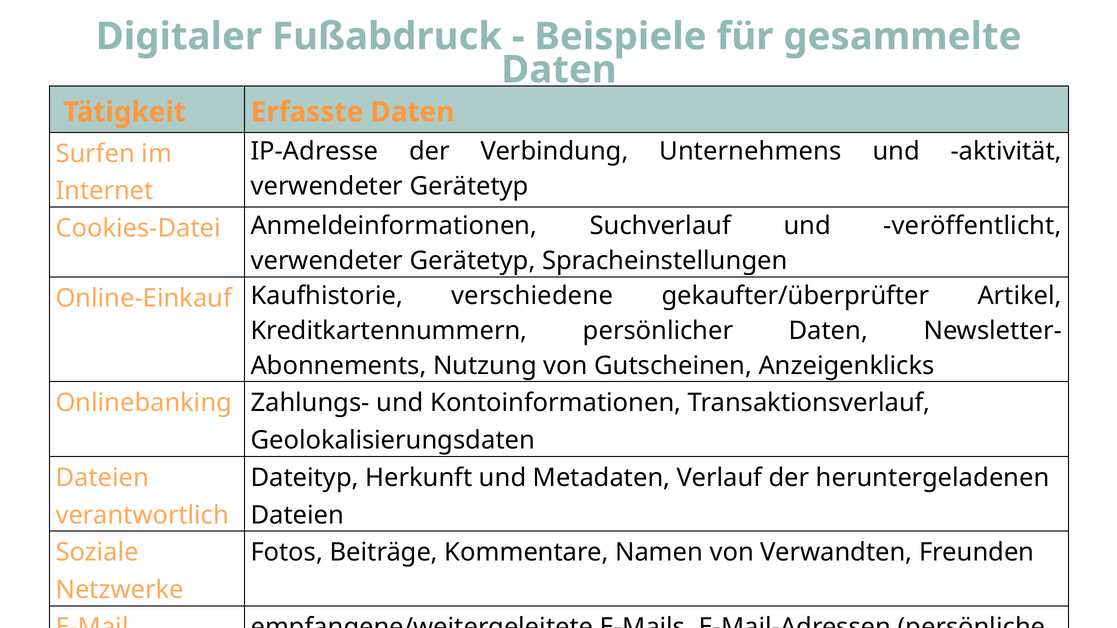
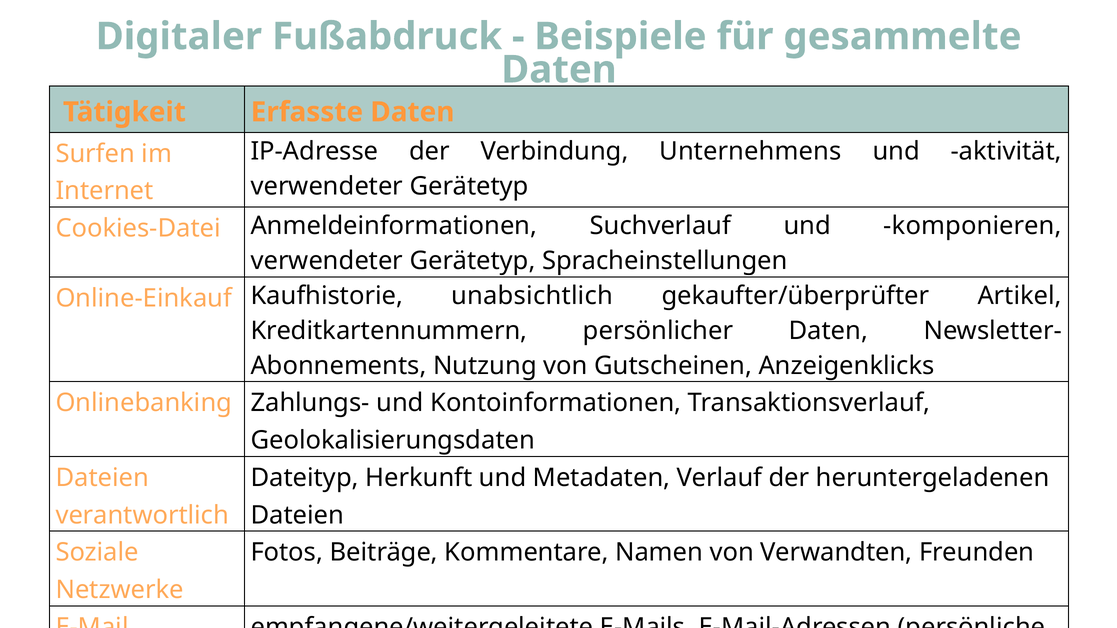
veröffentlicht: veröffentlicht -> komponieren
verschiedene: verschiedene -> unabsichtlich
